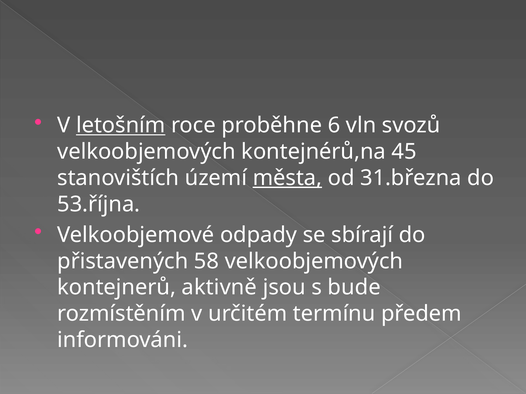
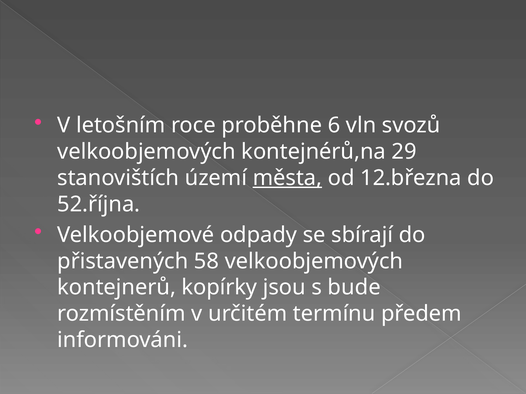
letošním underline: present -> none
45: 45 -> 29
31.března: 31.března -> 12.března
53.října: 53.října -> 52.října
aktivně: aktivně -> kopírky
